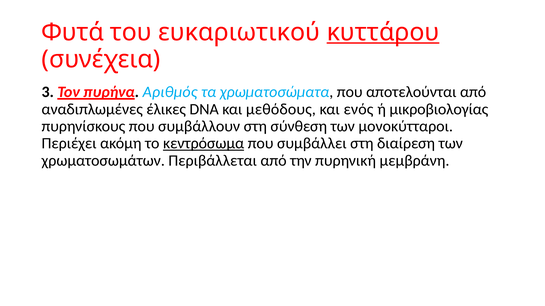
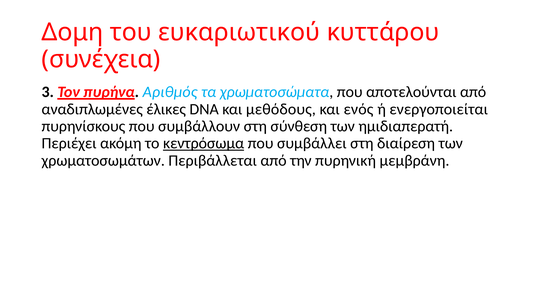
Φυτά: Φυτά -> Δομη
κυττάρου underline: present -> none
μικροβιολογίας: μικροβιολογίας -> ενεργοποιείται
μονοκύτταροι: μονοκύτταροι -> ημιδιαπερατή
